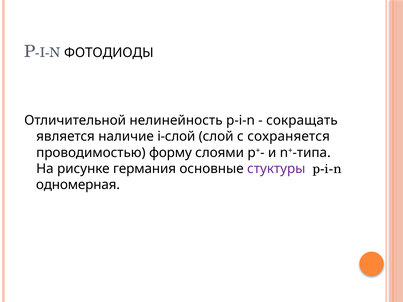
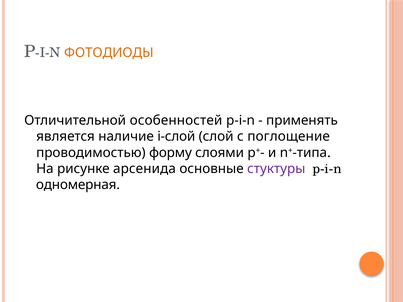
ФОТОДИОДЫ colour: black -> orange
нелинейность: нелинейность -> особенностей
сокращать: сокращать -> применять
сохраняется: сохраняется -> поглощение
германия: германия -> арсенида
